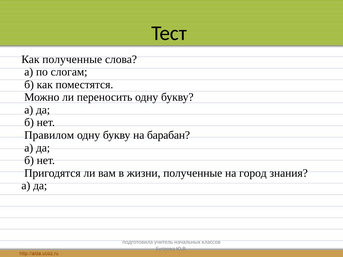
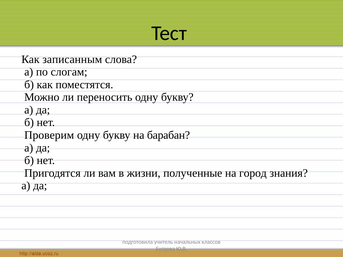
Как полученные: полученные -> записанным
Правилом: Правилом -> Проверим
